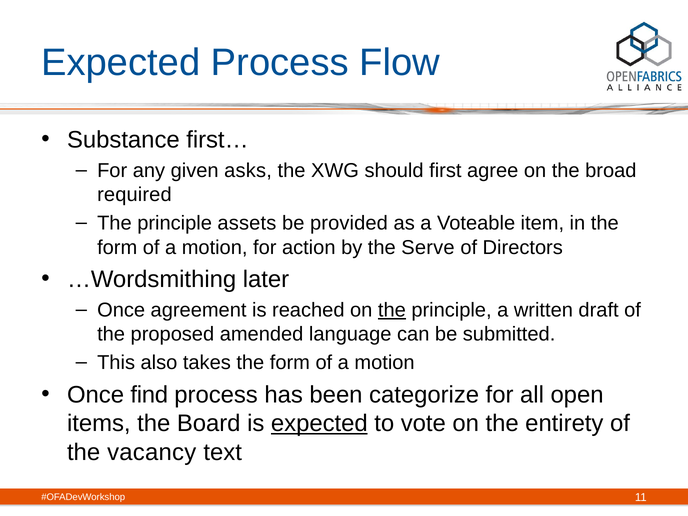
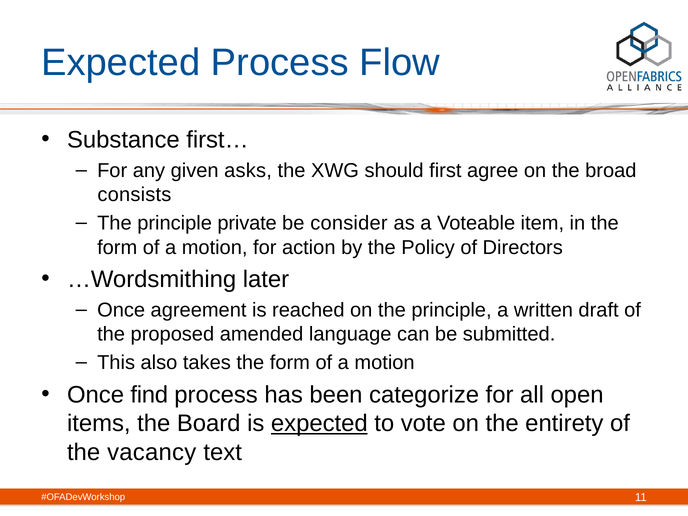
required: required -> consists
assets: assets -> private
provided: provided -> consider
Serve: Serve -> Policy
the at (392, 310) underline: present -> none
